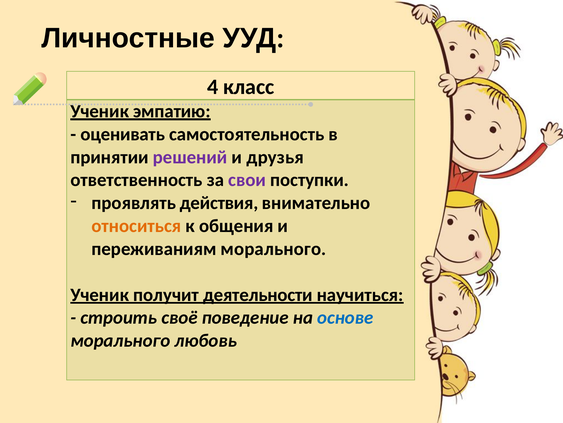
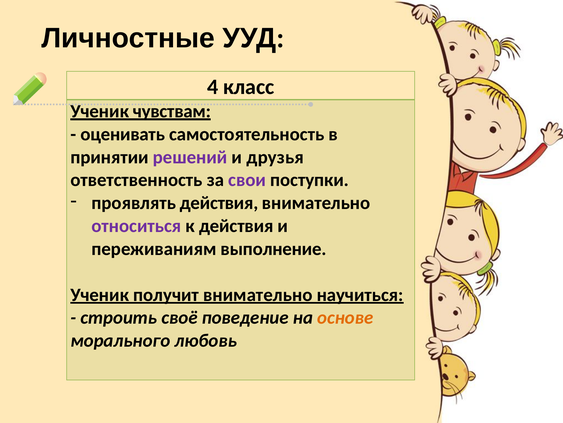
эмпатию: эмпатию -> чувствам
относиться colour: orange -> purple
к общения: общения -> действия
переживаниям морального: морального -> выполнение
получит деятельности: деятельности -> внимательно
основе colour: blue -> orange
